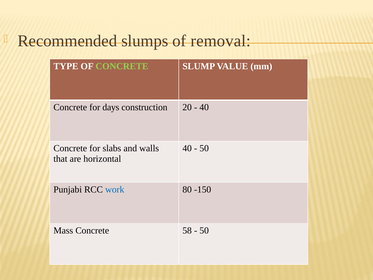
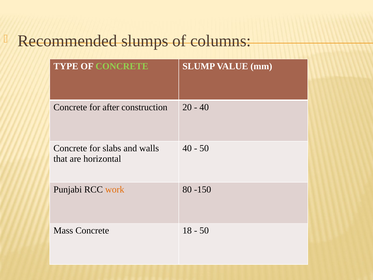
removal: removal -> columns
days: days -> after
work colour: blue -> orange
58: 58 -> 18
